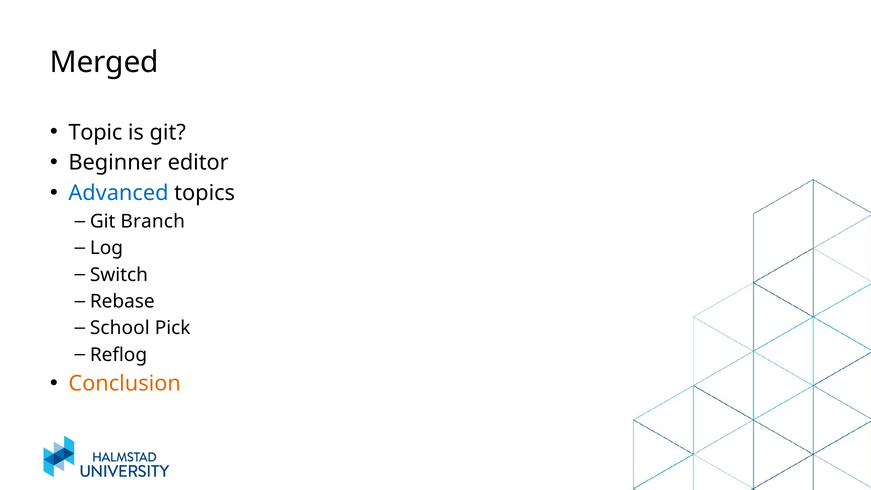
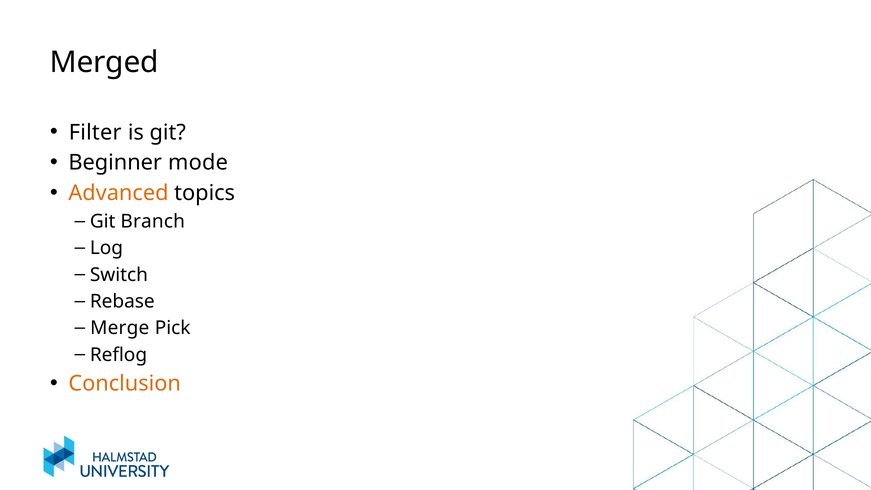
Topic: Topic -> Filter
editor: editor -> mode
Advanced colour: blue -> orange
School: School -> Merge
